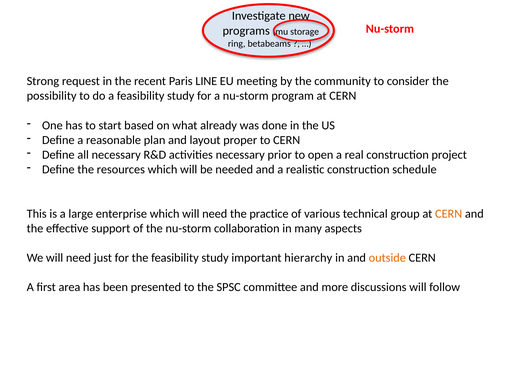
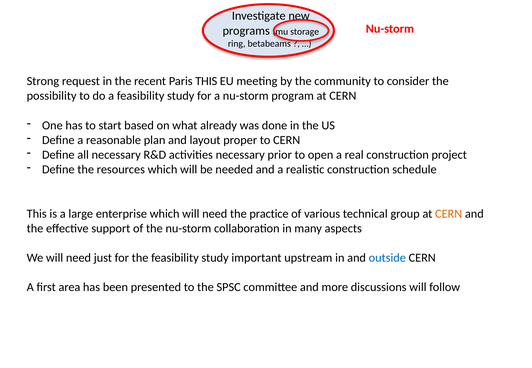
Paris LINE: LINE -> THIS
hierarchy: hierarchy -> upstream
outside colour: orange -> blue
